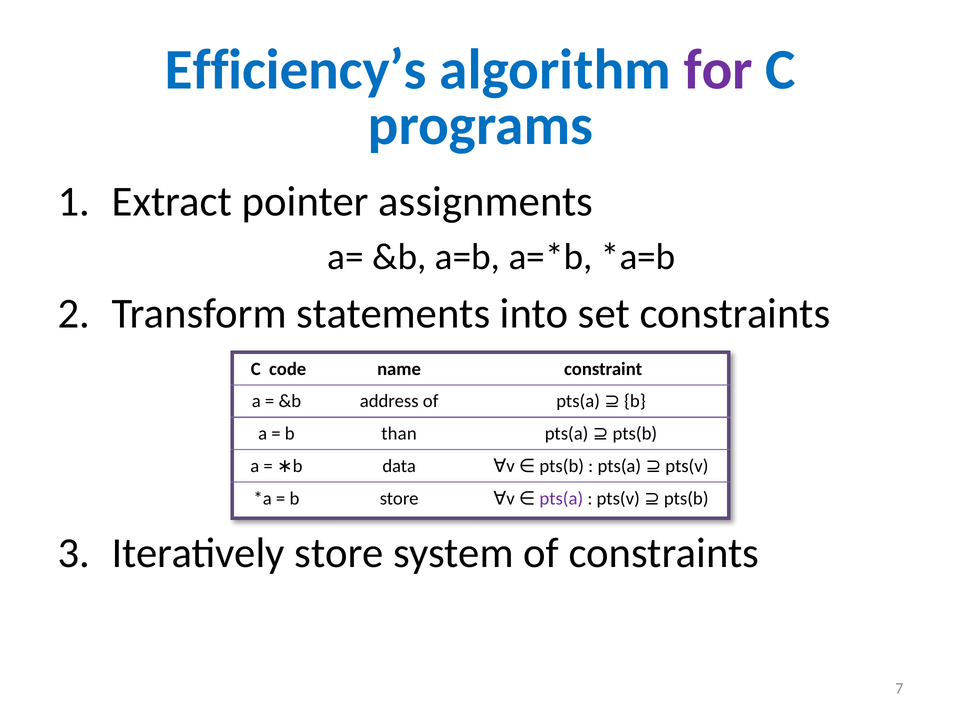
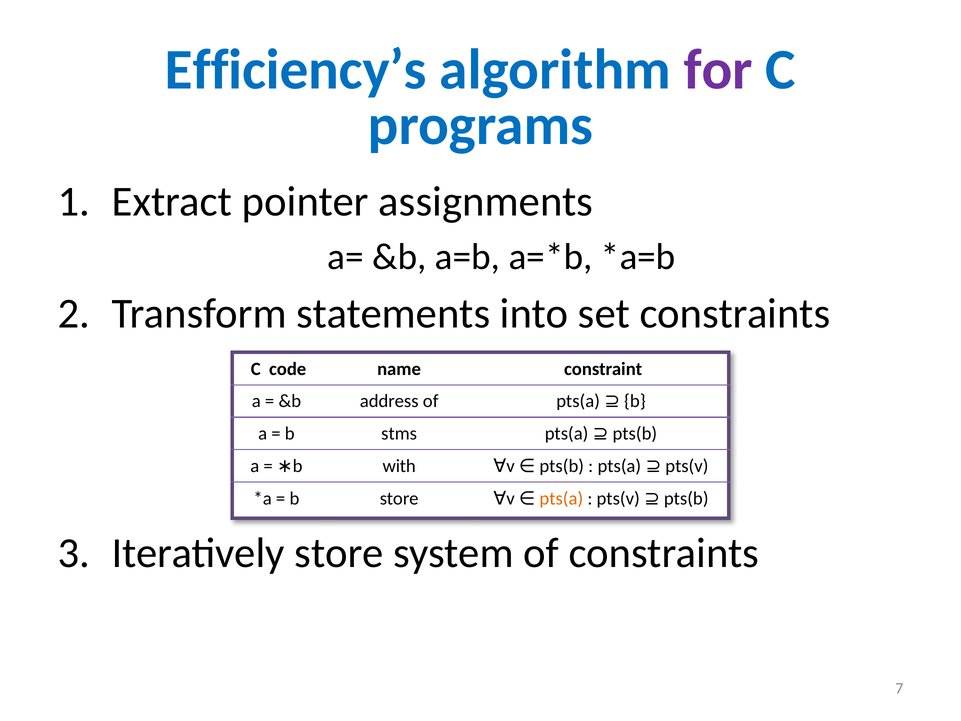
than: than -> stms
data: data -> with
pts(a at (561, 498) colour: purple -> orange
